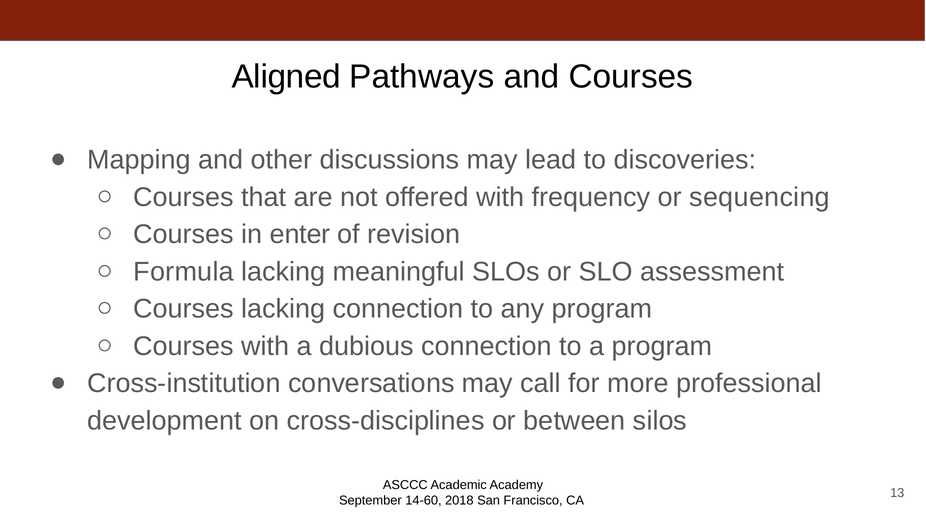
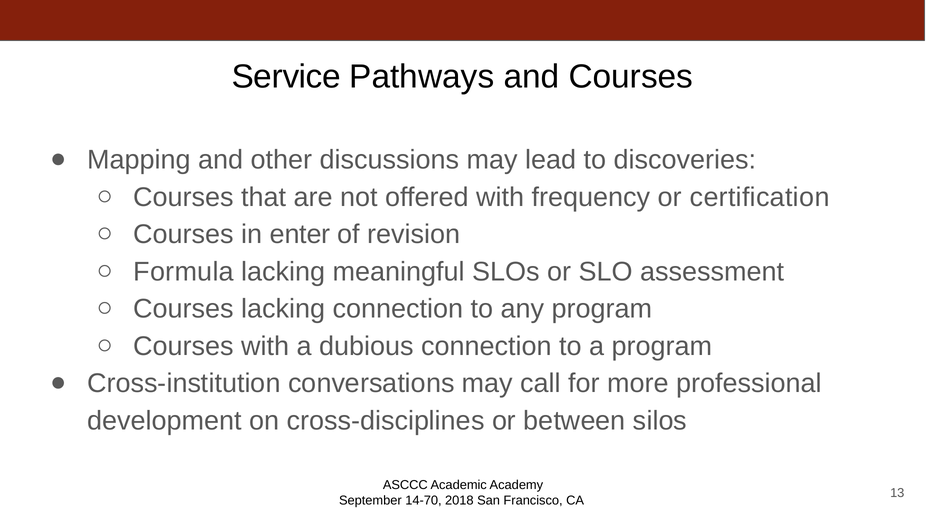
Aligned: Aligned -> Service
sequencing: sequencing -> certification
14-60: 14-60 -> 14-70
